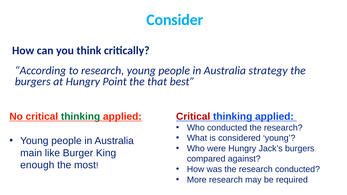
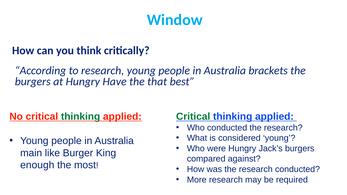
Consider: Consider -> Window
strategy: strategy -> brackets
Point: Point -> Have
Critical at (193, 117) colour: red -> green
